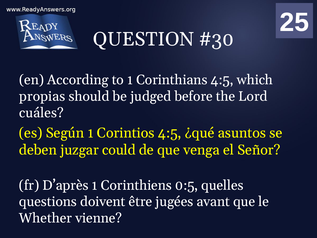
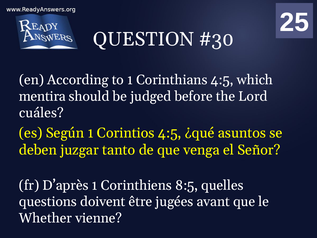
propias: propias -> mentira
could: could -> tanto
0:5: 0:5 -> 8:5
